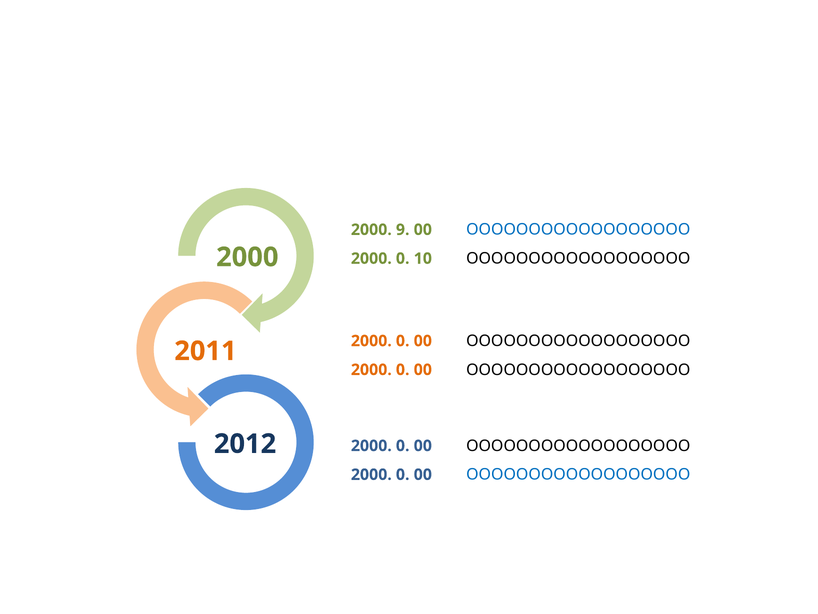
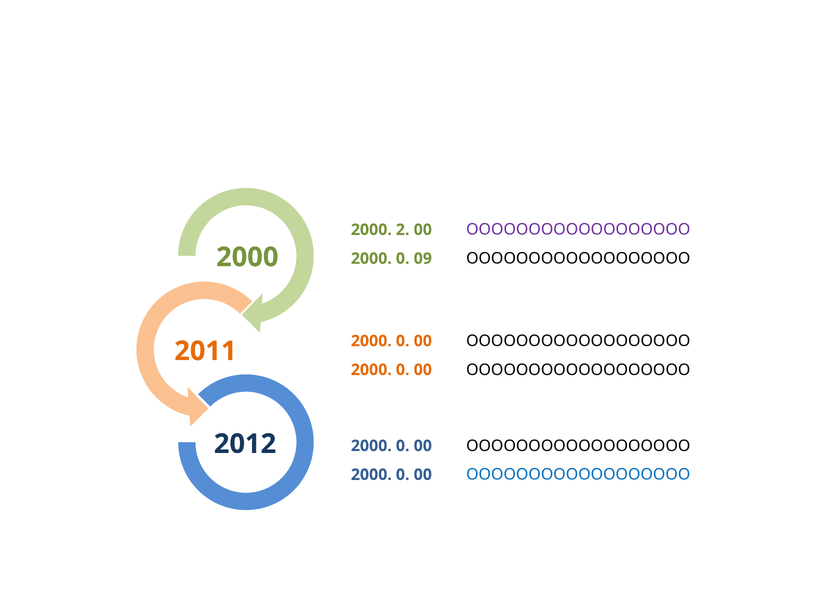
9: 9 -> 2
OOOOOOOOOOOOOOOOOO at (578, 230) colour: blue -> purple
10: 10 -> 09
